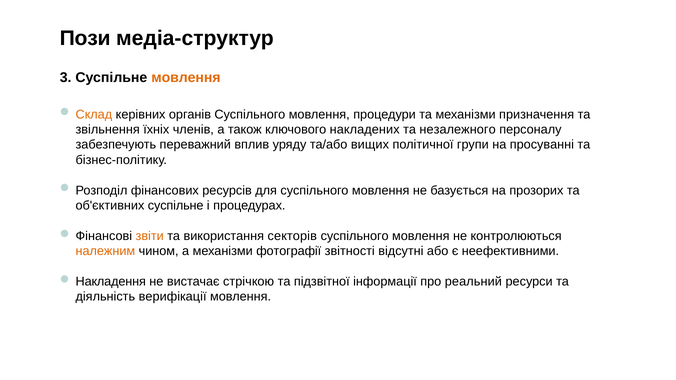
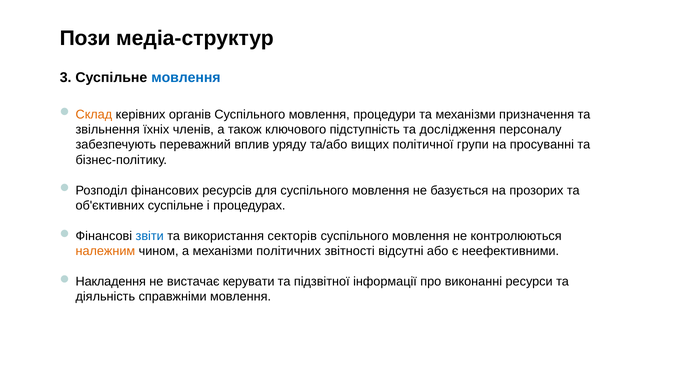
мовлення at (186, 78) colour: orange -> blue
накладених: накладених -> підступність
незалежного: незалежного -> дослідження
звіти colour: orange -> blue
фотографії: фотографії -> політичних
стрічкою: стрічкою -> керувати
реальний: реальний -> виконанні
верифікації: верифікації -> справжніми
